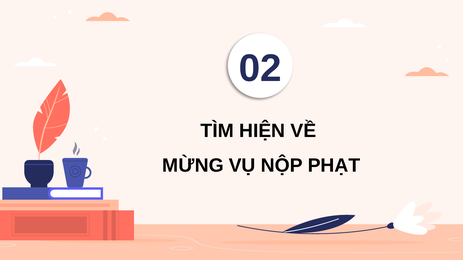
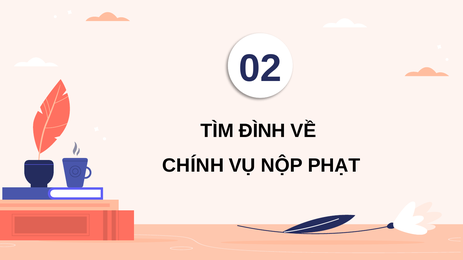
HIỆN: HIỆN -> ĐÌNH
MỪNG: MỪNG -> CHÍNH
